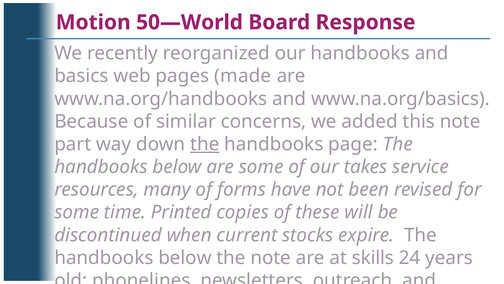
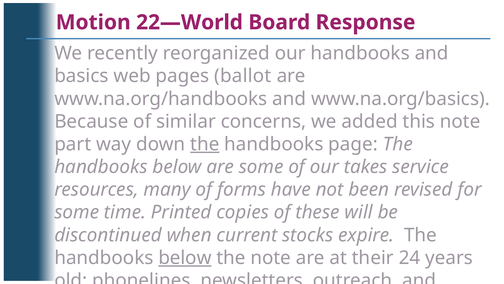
50—World: 50—World -> 22—World
made: made -> ballot
below at (185, 257) underline: none -> present
skills: skills -> their
